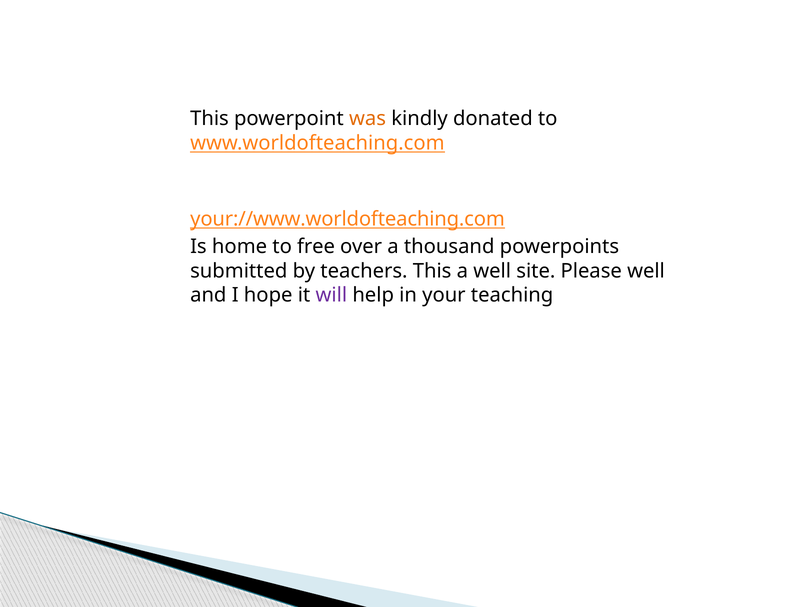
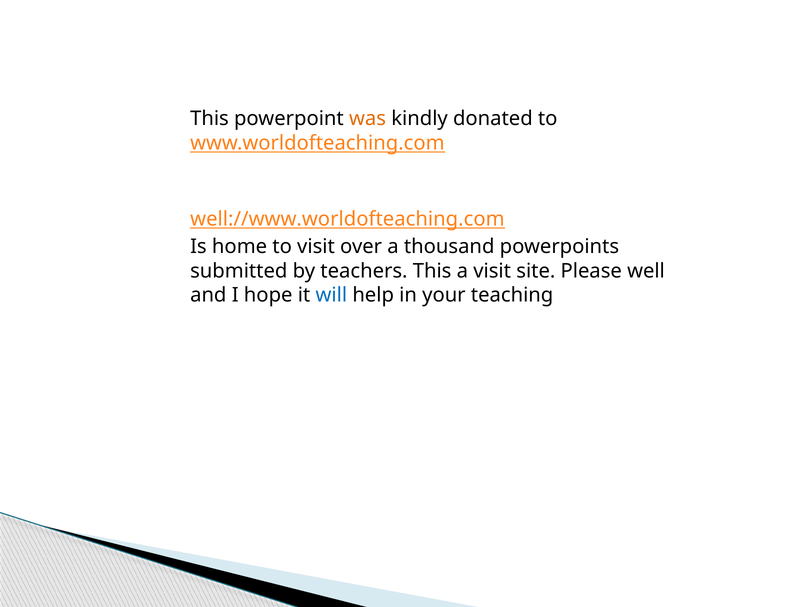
your://www.worldofteaching.com: your://www.worldofteaching.com -> well://www.worldofteaching.com
to free: free -> visit
a well: well -> visit
will colour: purple -> blue
